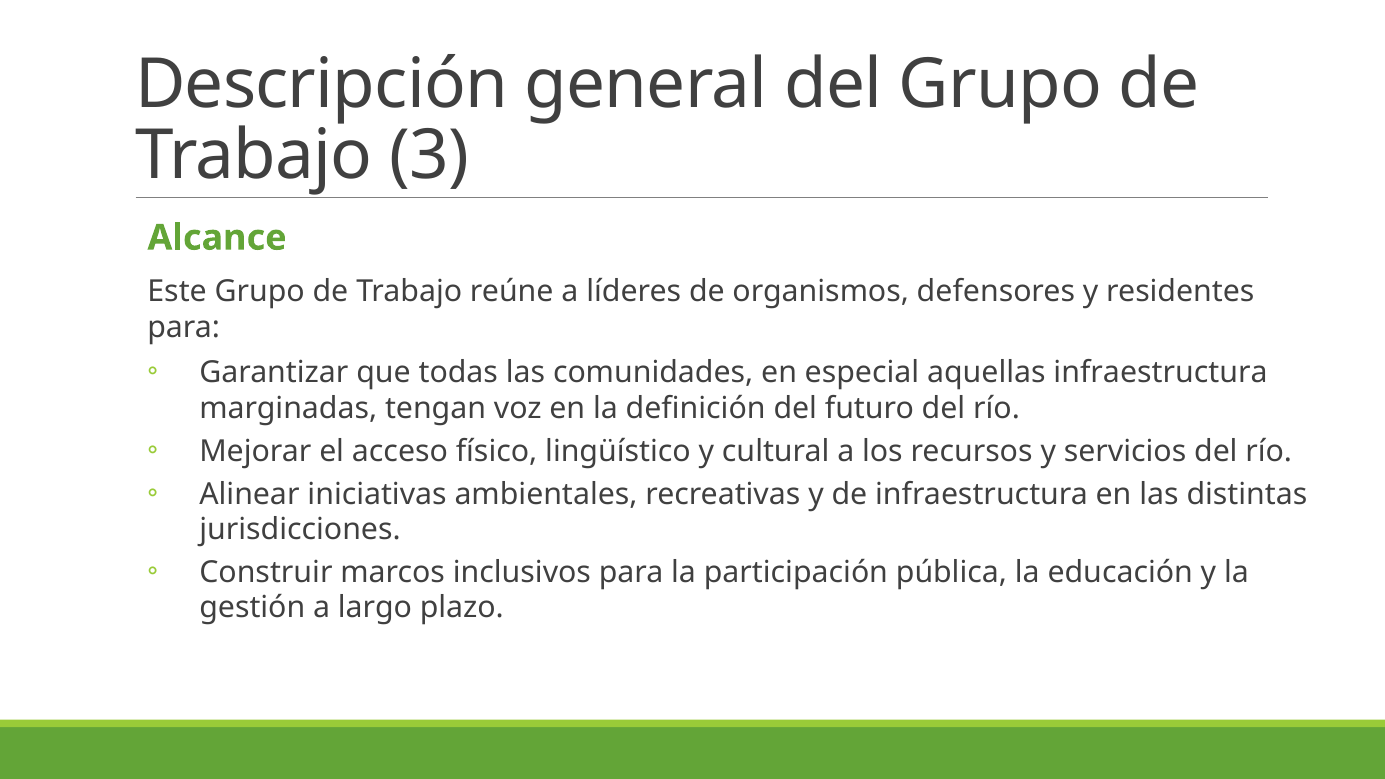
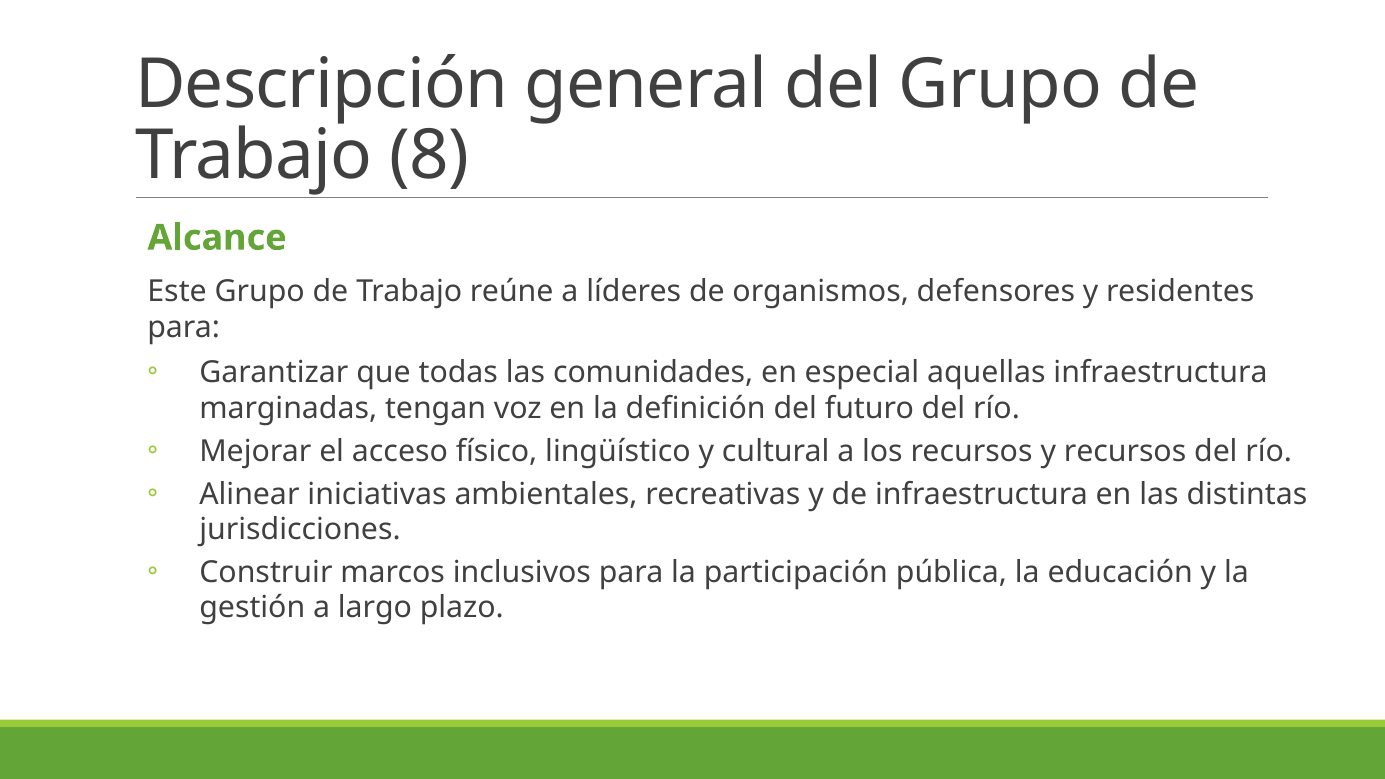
3: 3 -> 8
y servicios: servicios -> recursos
